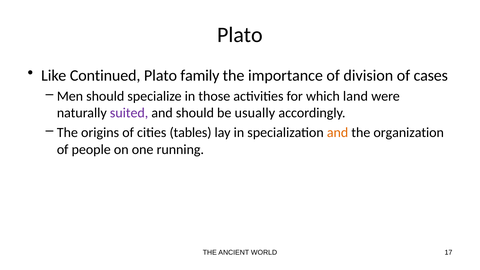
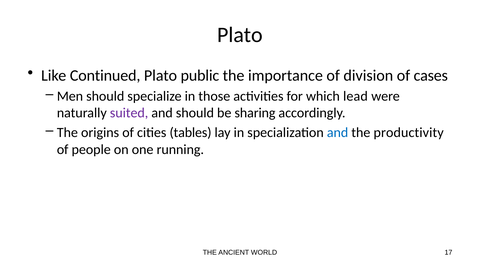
family: family -> public
land: land -> lead
usually: usually -> sharing
and at (338, 133) colour: orange -> blue
organization: organization -> productivity
